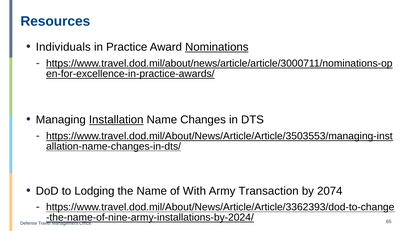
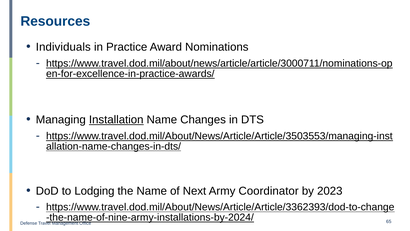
Nominations underline: present -> none
With: With -> Next
Transaction: Transaction -> Coordinator
2074: 2074 -> 2023
